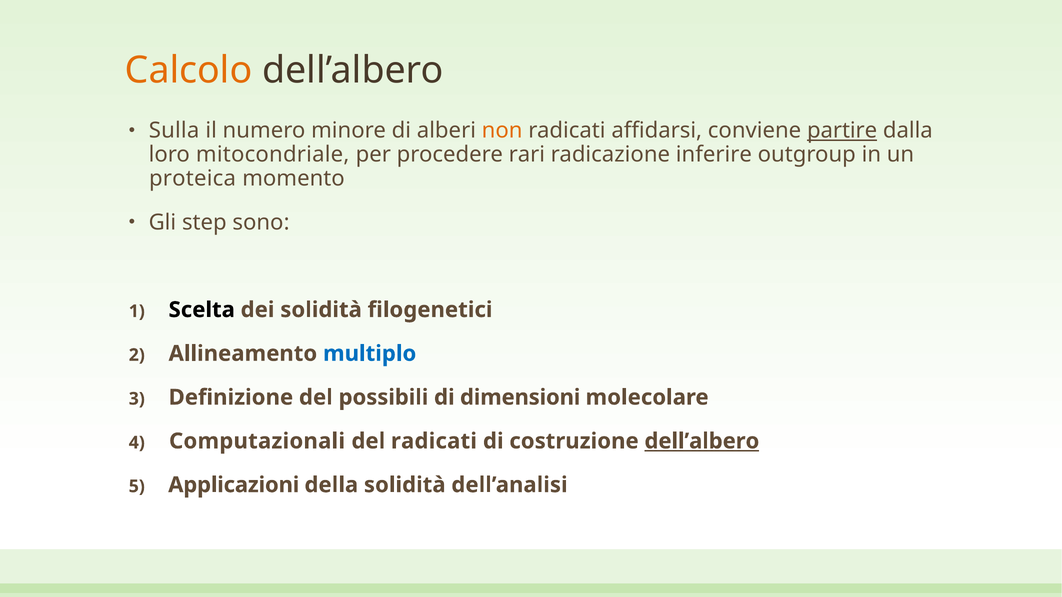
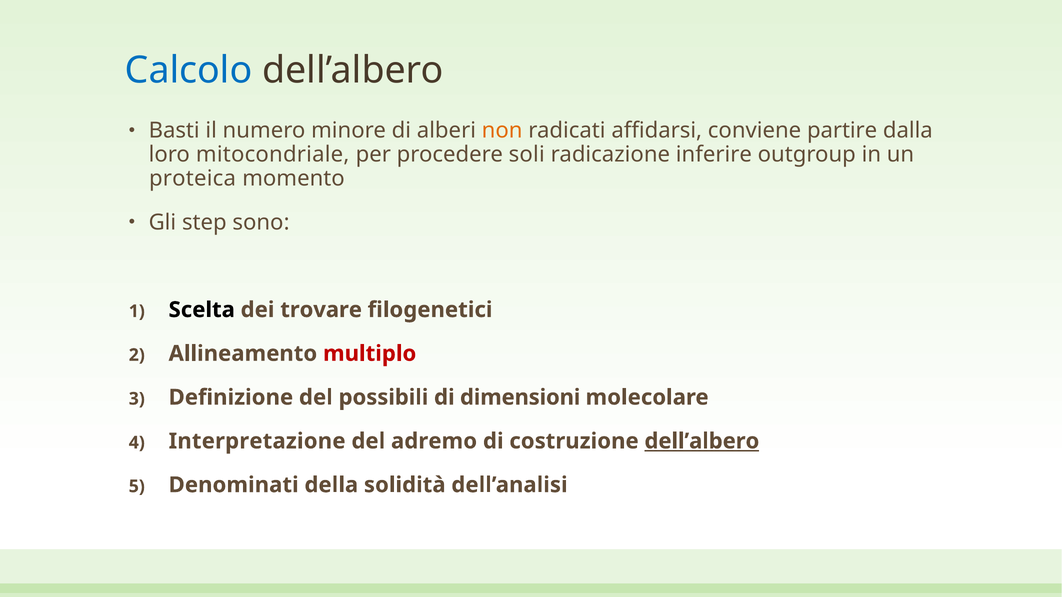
Calcolo colour: orange -> blue
Sulla: Sulla -> Basti
partire underline: present -> none
rari: rari -> soli
dei solidità: solidità -> trovare
multiplo colour: blue -> red
Computazionali: Computazionali -> Interpretazione
del radicati: radicati -> adremo
Applicazioni: Applicazioni -> Denominati
